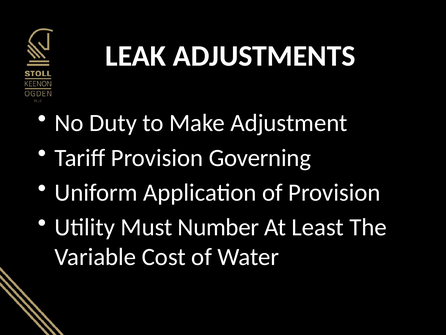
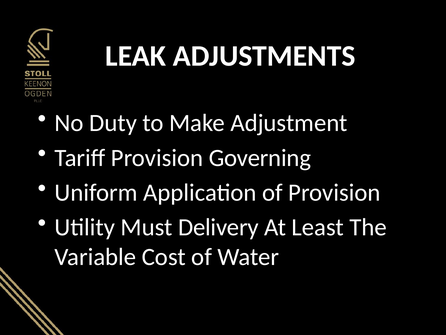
Number: Number -> Delivery
